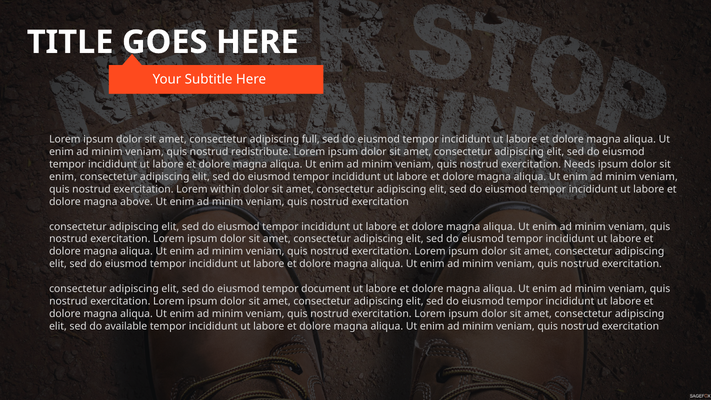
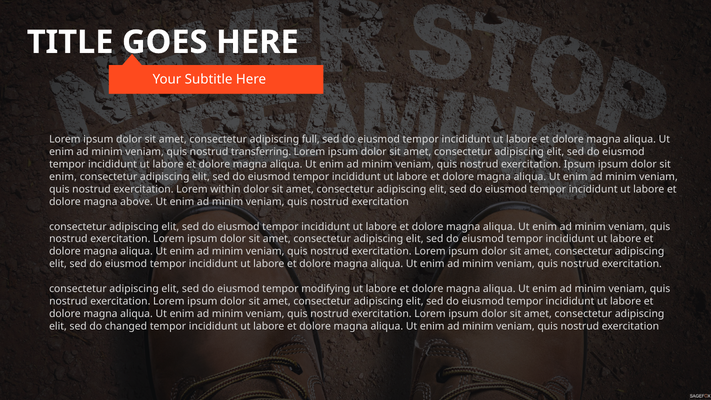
redistribute: redistribute -> transferring
exercitation Needs: Needs -> Ipsum
document: document -> modifying
available: available -> changed
